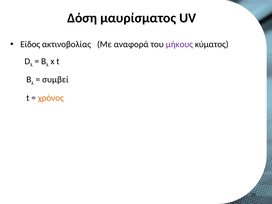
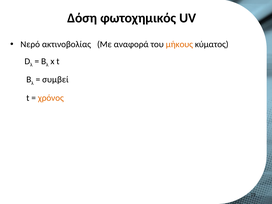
μαυρίσματος: μαυρίσματος -> φωτοχημικός
Είδος: Είδος -> Νερό
μήκους colour: purple -> orange
